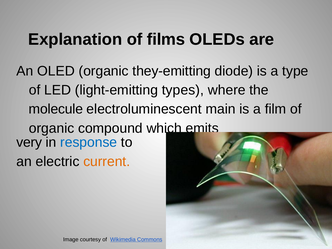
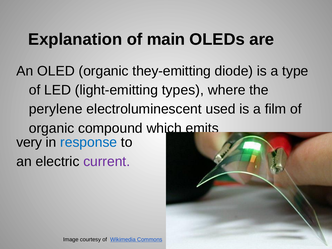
films: films -> main
molecule: molecule -> perylene
main: main -> used
current colour: orange -> purple
